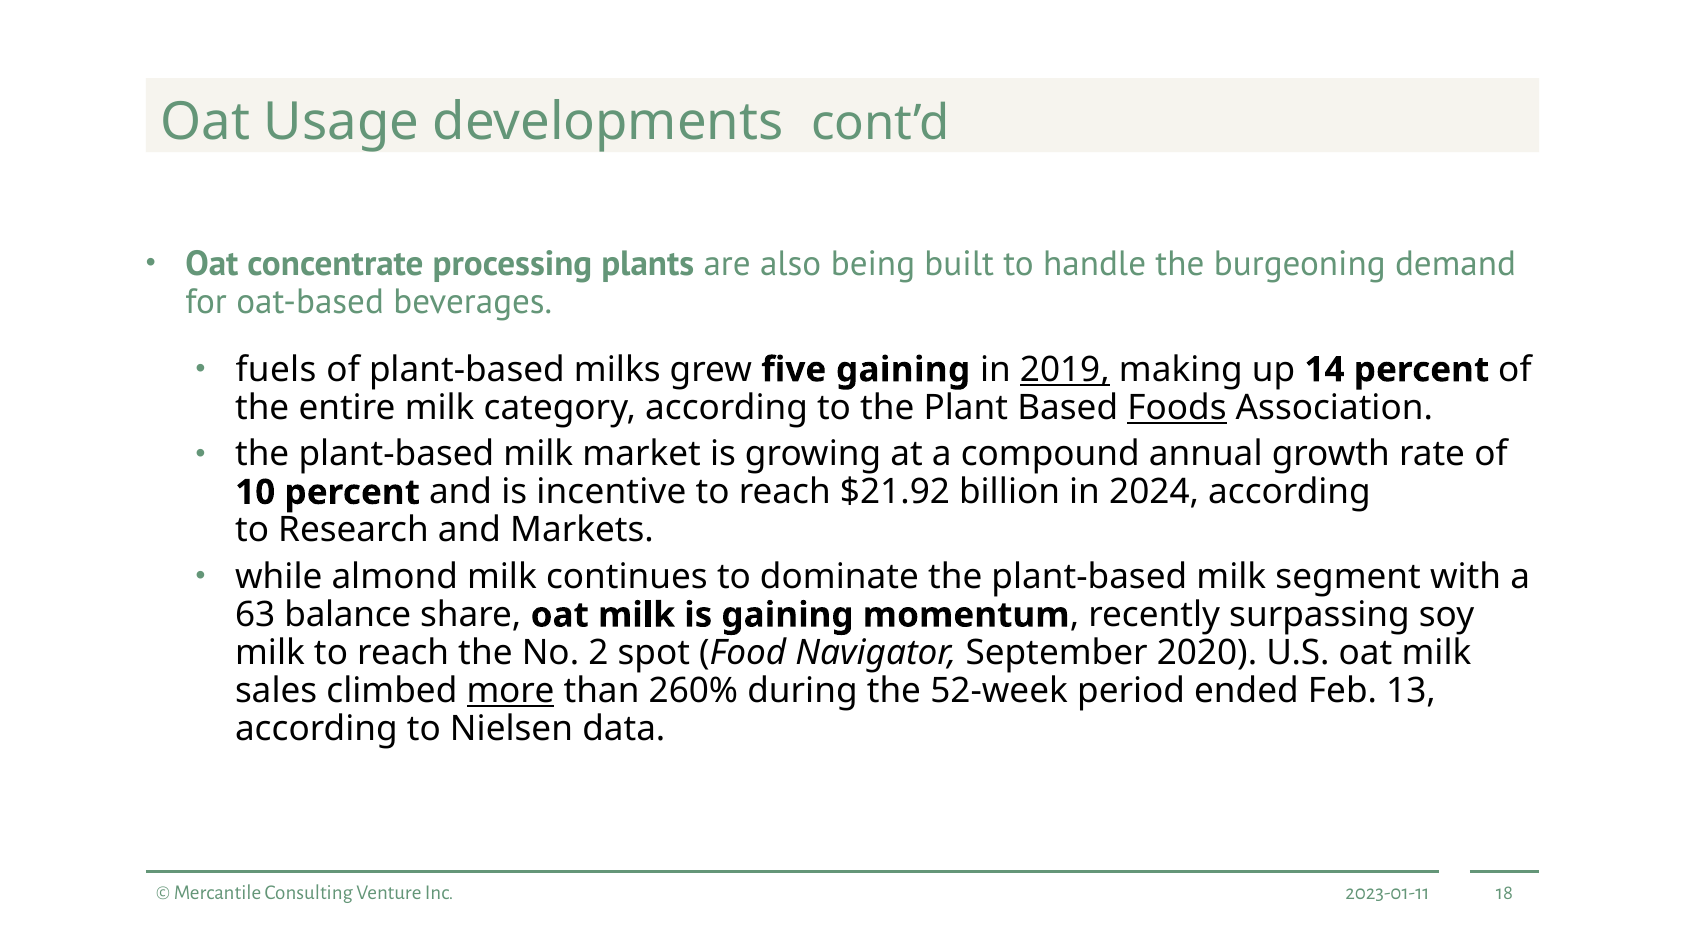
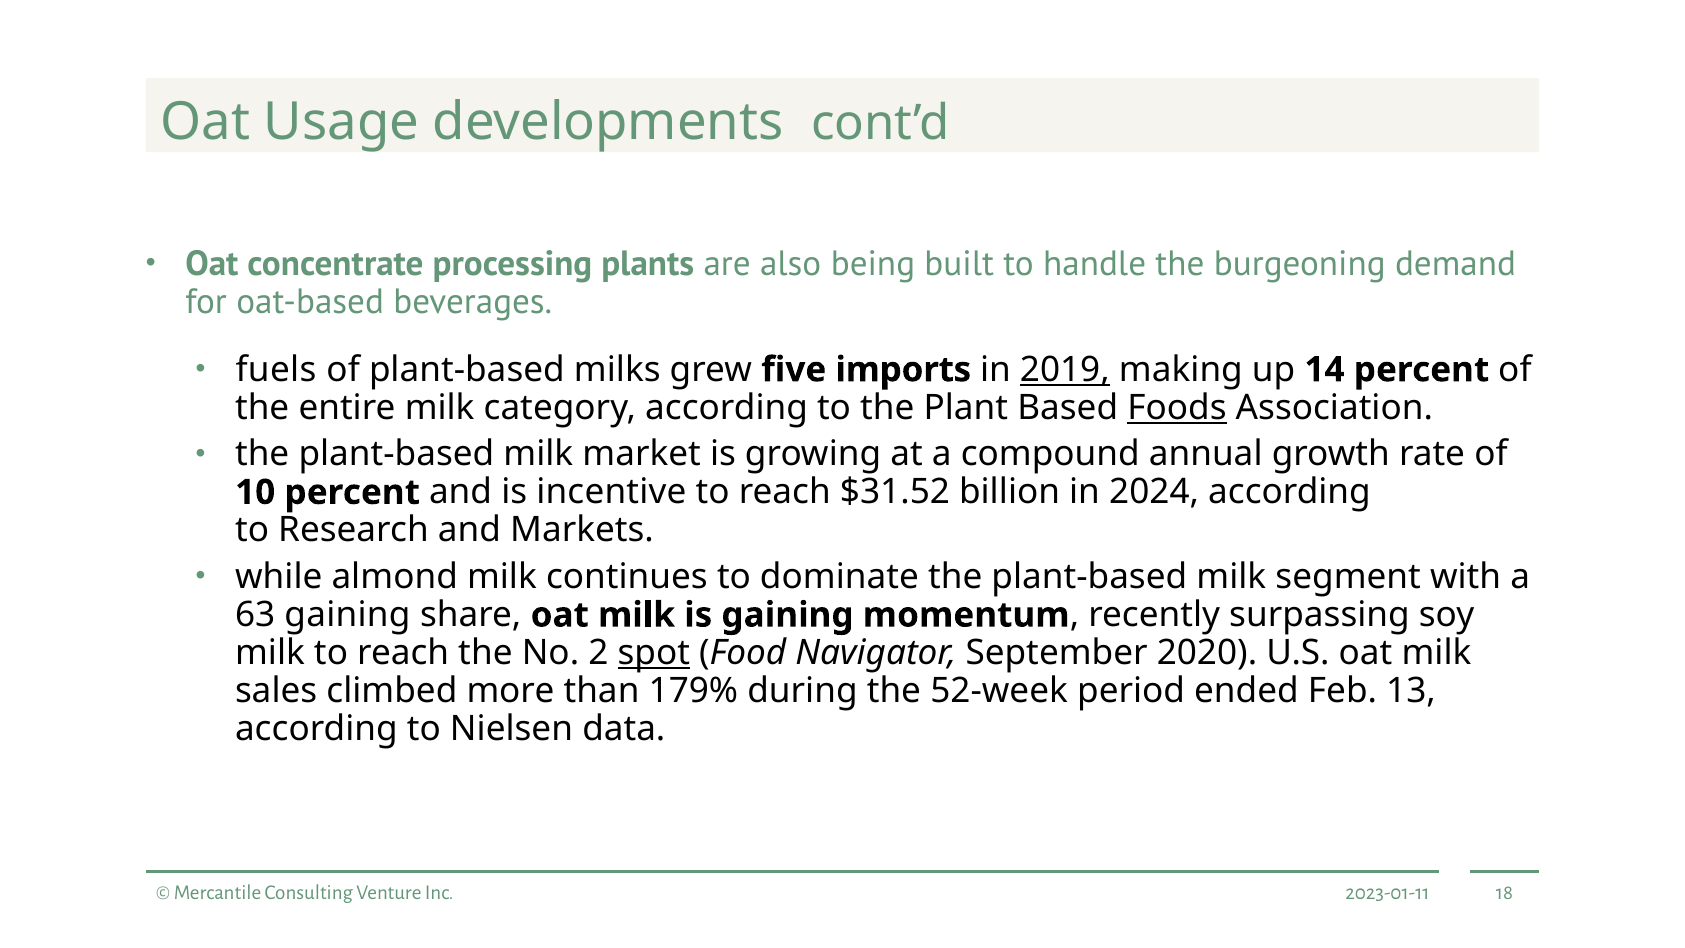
five gaining: gaining -> imports
$21.92: $21.92 -> $31.52
63 balance: balance -> gaining
spot underline: none -> present
more underline: present -> none
260%: 260% -> 179%
